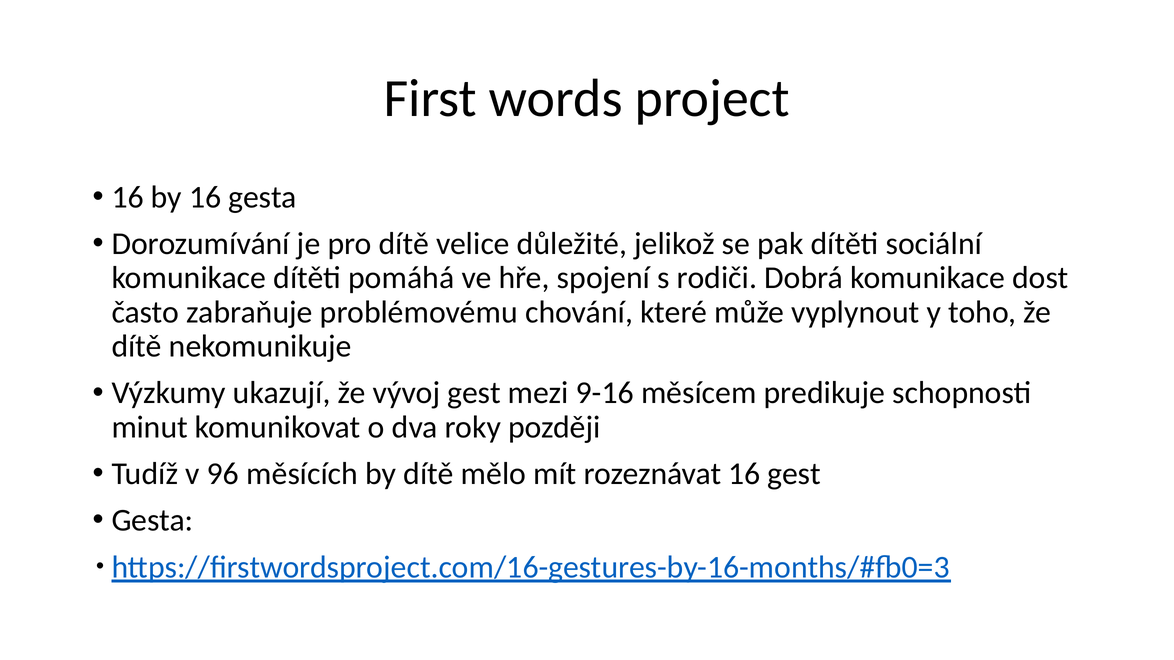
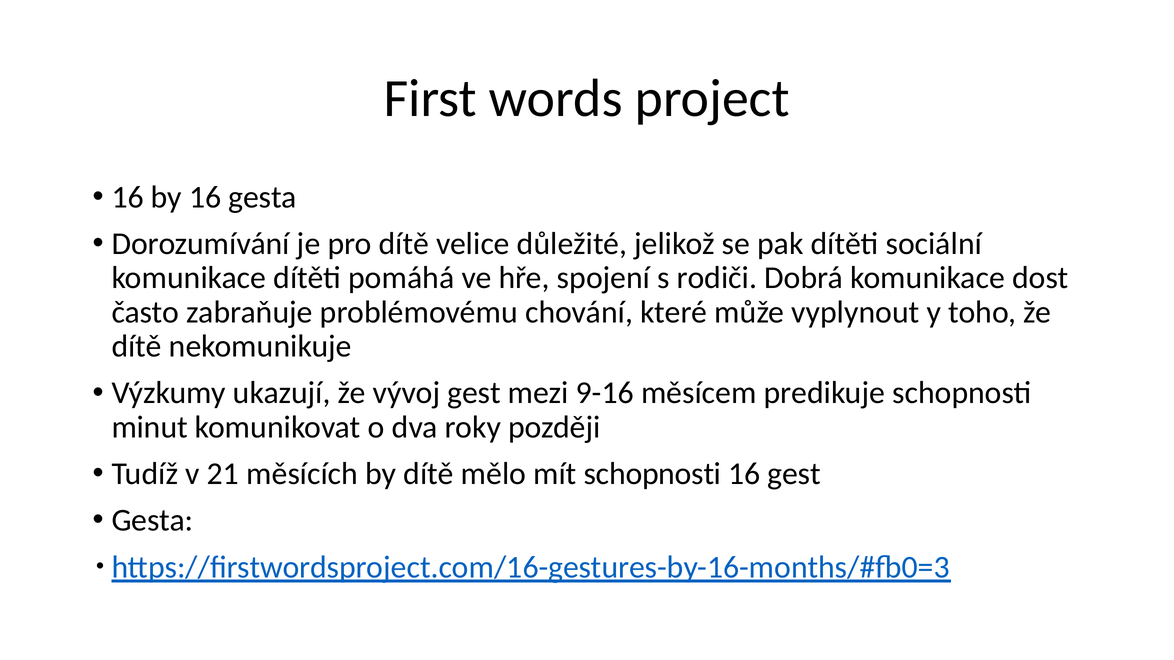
96: 96 -> 21
mít rozeznávat: rozeznávat -> schopnosti
